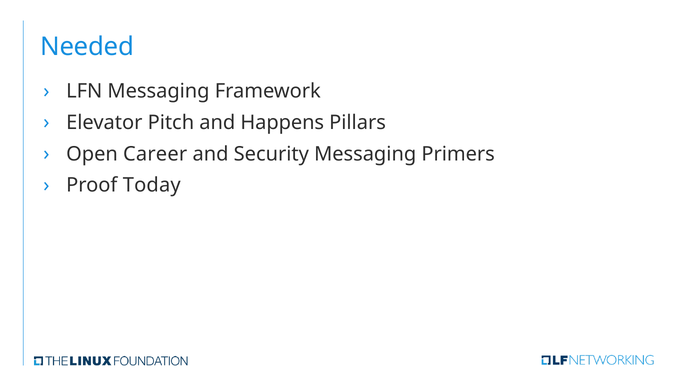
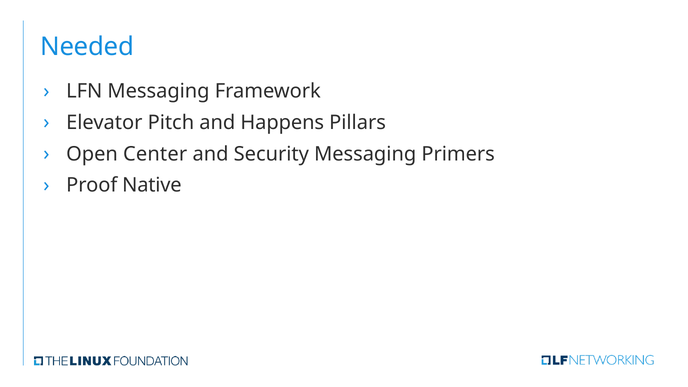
Career: Career -> Center
Today: Today -> Native
